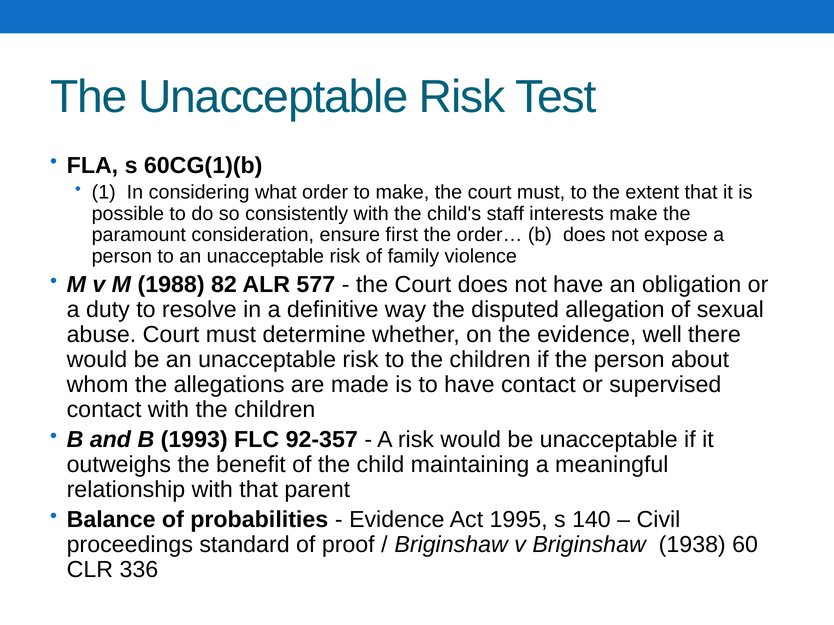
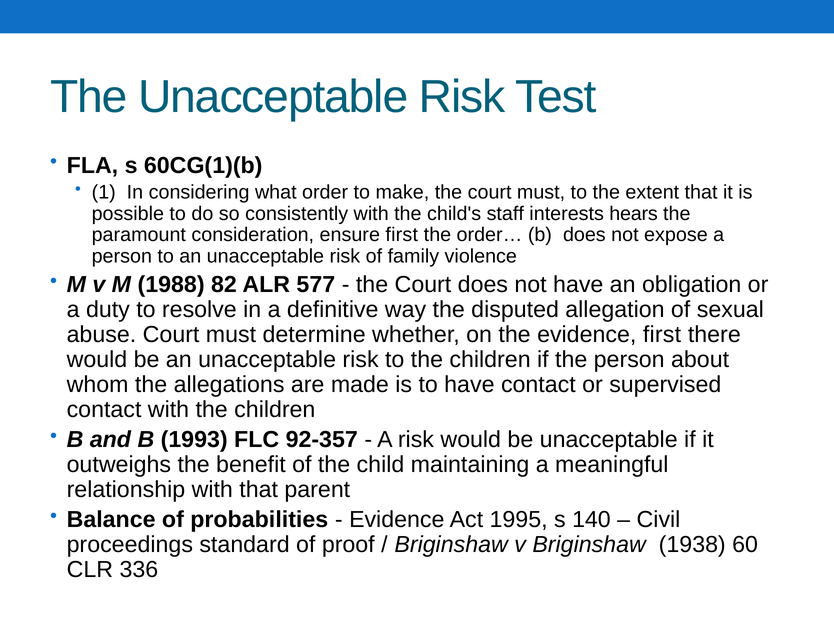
interests make: make -> hears
evidence well: well -> first
